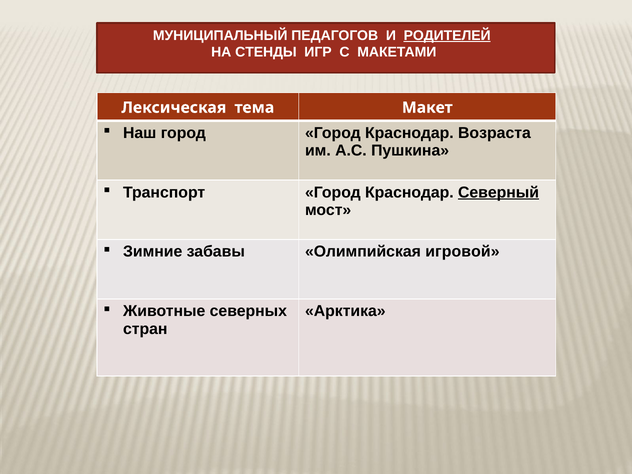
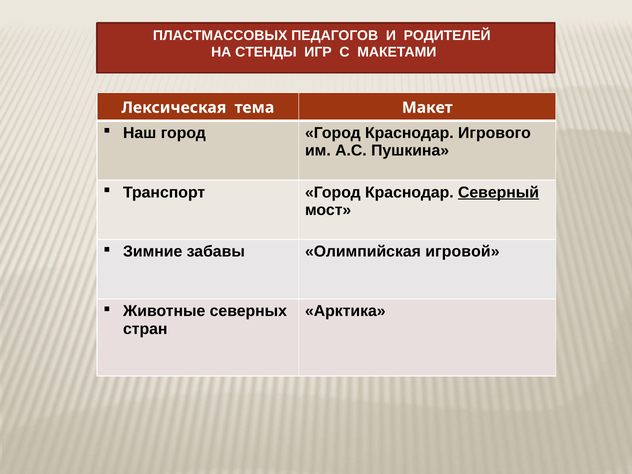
МУНИЦИПАЛЬНЫЙ: МУНИЦИПАЛЬНЫЙ -> ПЛАСТМАССОВЫХ
РОДИТЕЛЕЙ underline: present -> none
Возраста: Возраста -> Игрового
